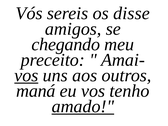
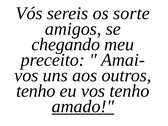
disse: disse -> sorte
vos at (26, 75) underline: present -> none
maná at (36, 91): maná -> tenho
